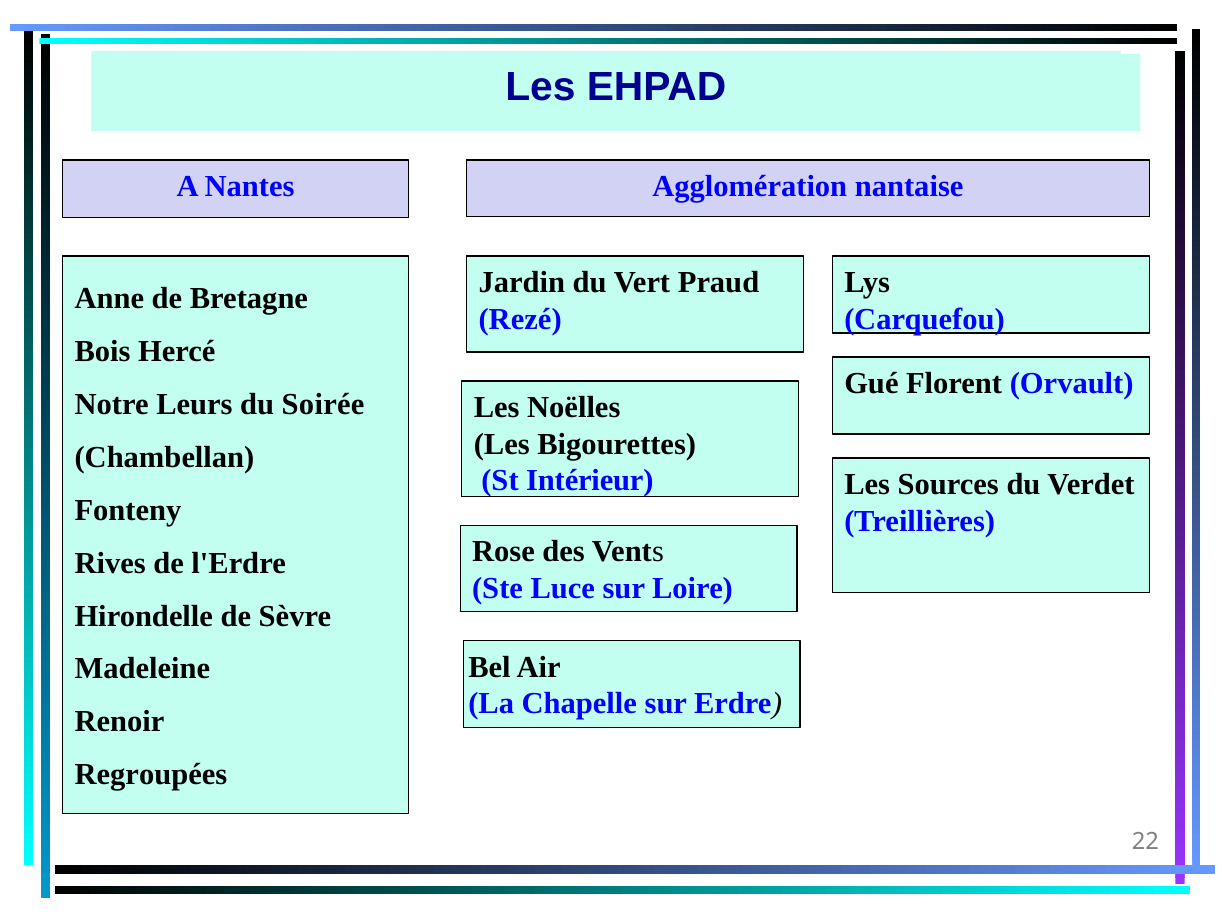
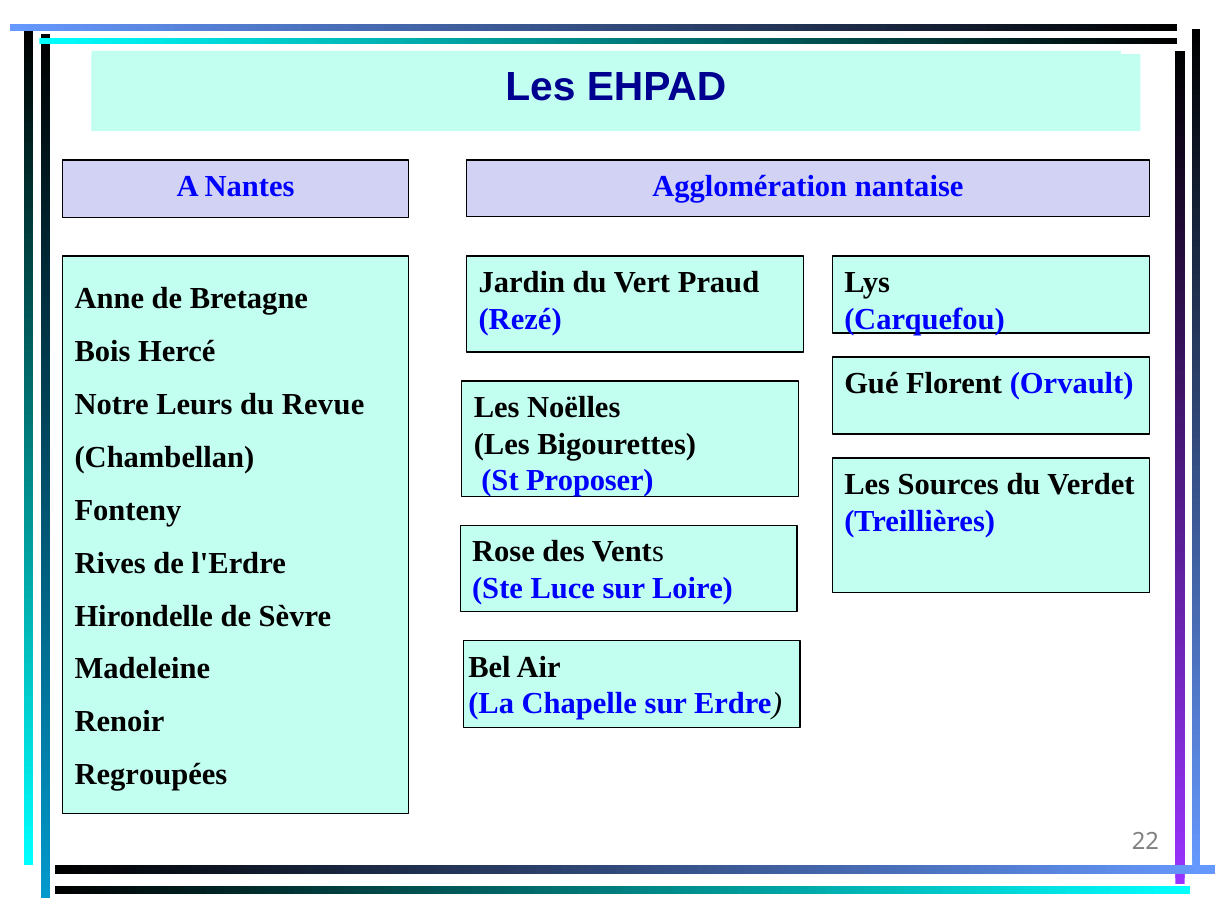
Soirée: Soirée -> Revue
Intérieur: Intérieur -> Proposer
